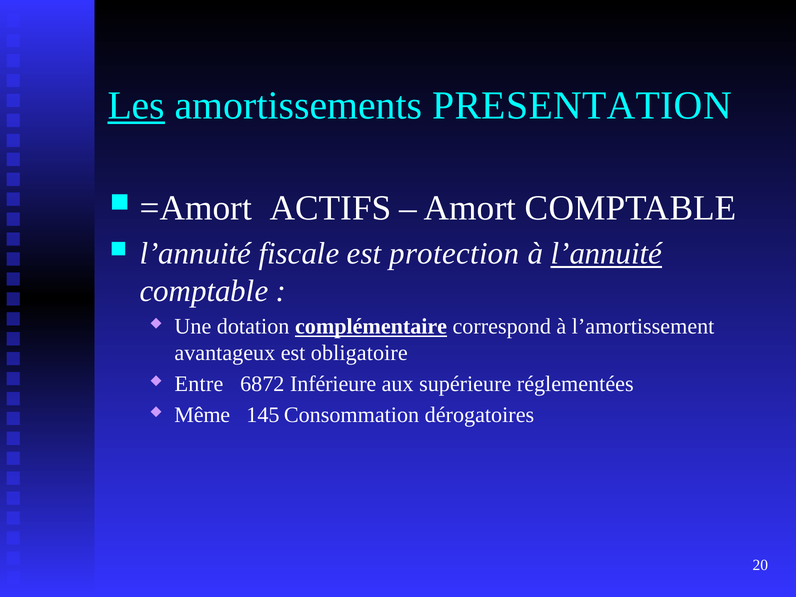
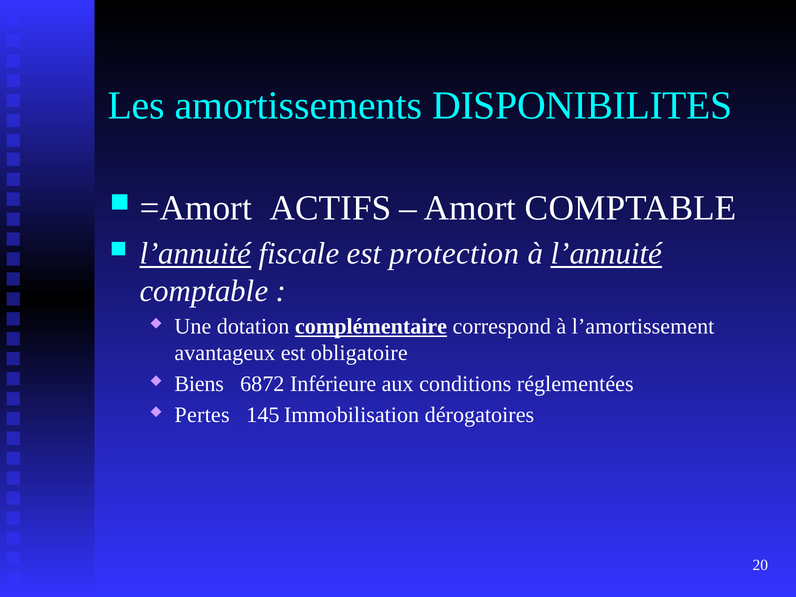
Les underline: present -> none
PRESENTATION: PRESENTATION -> DISPONIBILITES
l’annuité at (195, 254) underline: none -> present
Entre: Entre -> Biens
supérieure: supérieure -> conditions
Même: Même -> Pertes
Consommation: Consommation -> Immobilisation
